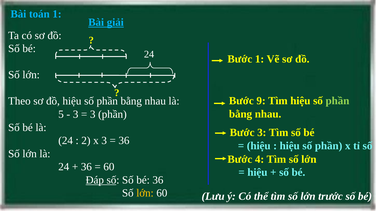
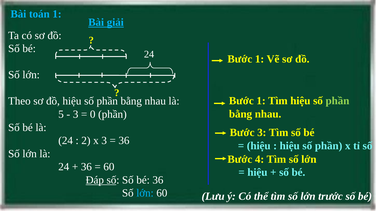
9 at (261, 101): 9 -> 1
3 at (93, 115): 3 -> 0
lớn at (145, 194) colour: yellow -> light blue
